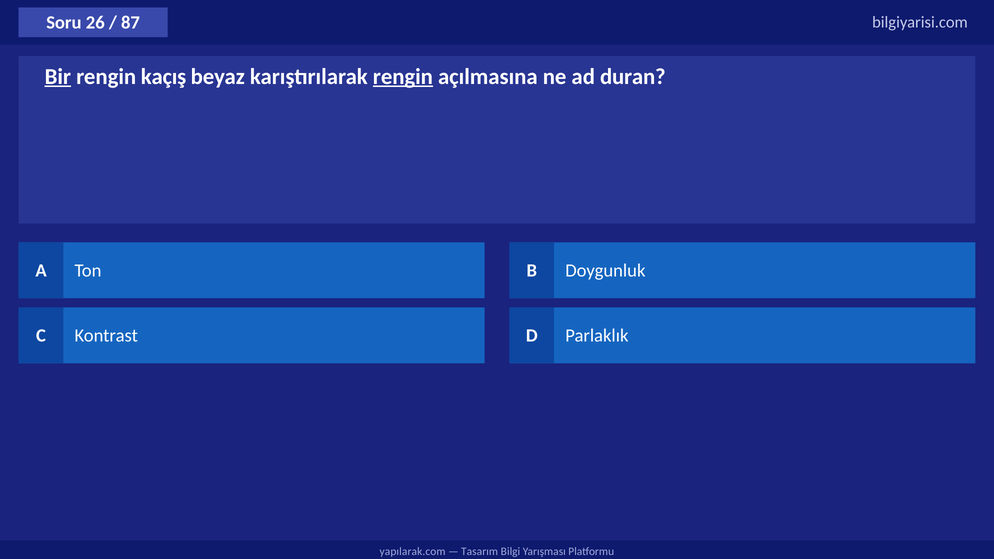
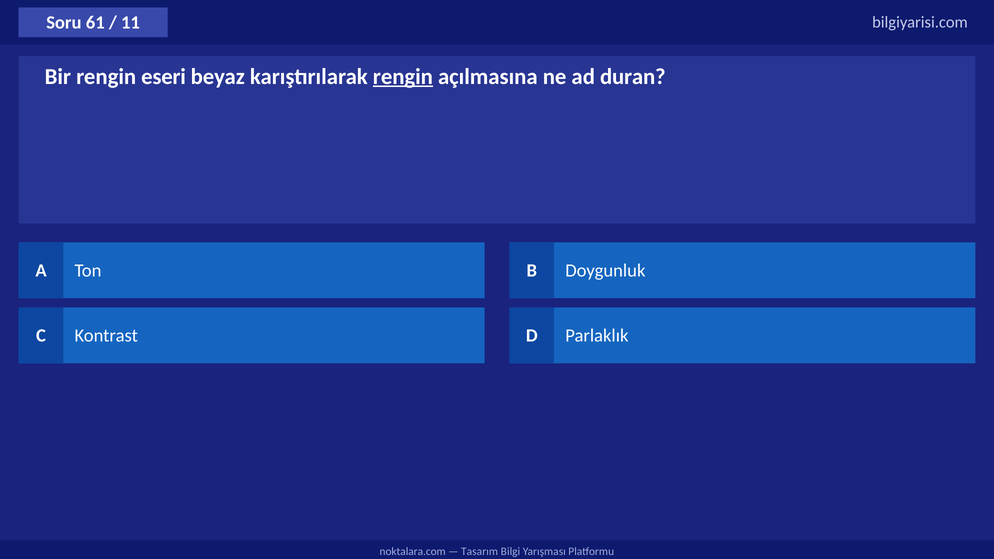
26: 26 -> 61
87: 87 -> 11
Bir underline: present -> none
kaçış: kaçış -> eseri
yapılarak.com: yapılarak.com -> noktalara.com
